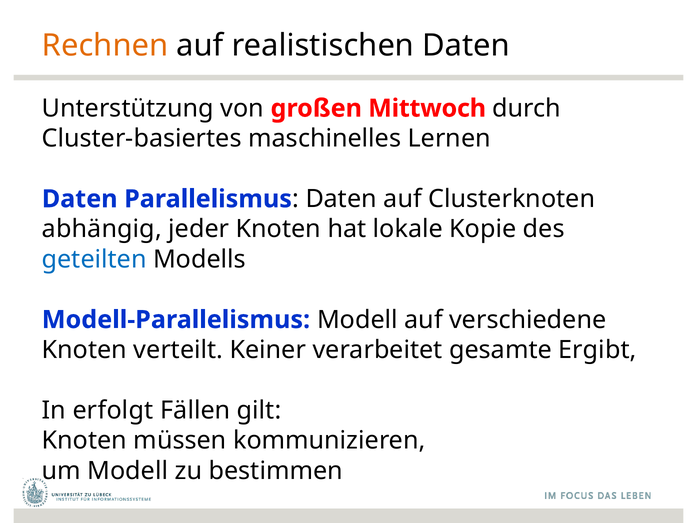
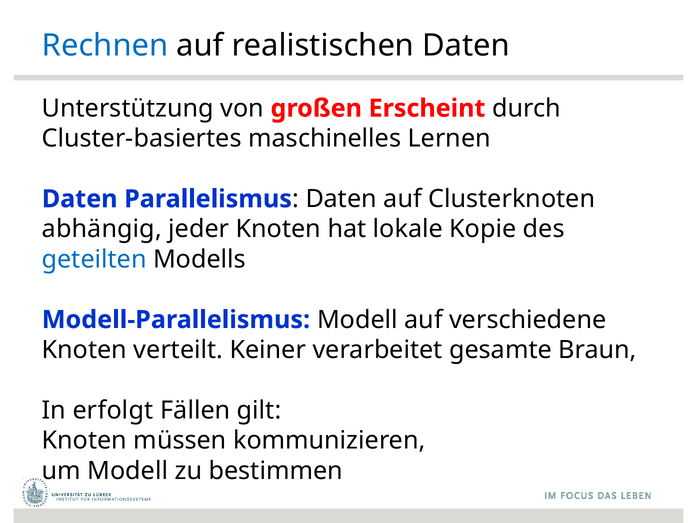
Rechnen colour: orange -> blue
Mittwoch: Mittwoch -> Erscheint
Ergibt: Ergibt -> Braun
